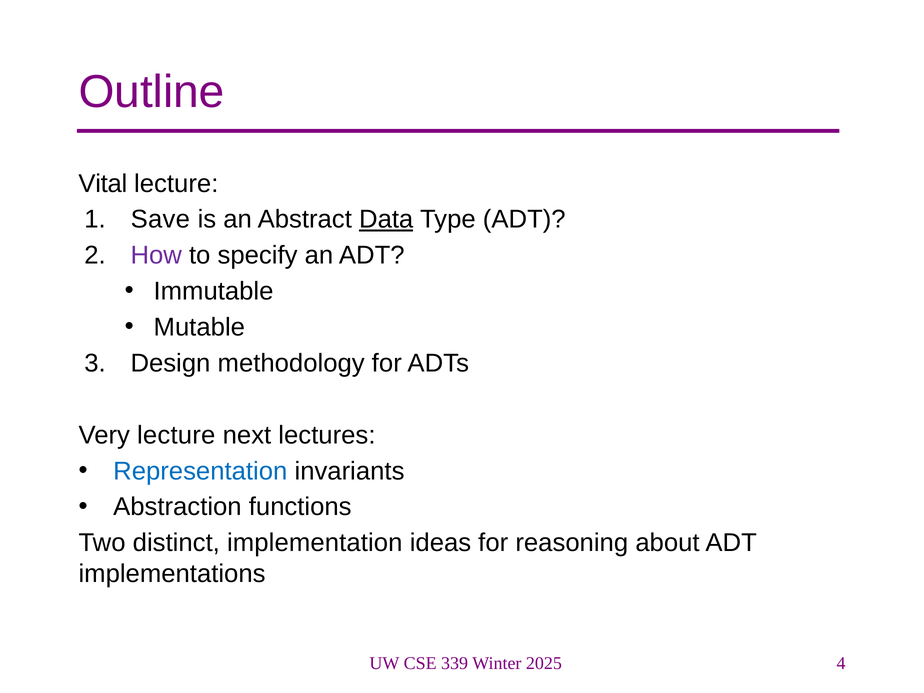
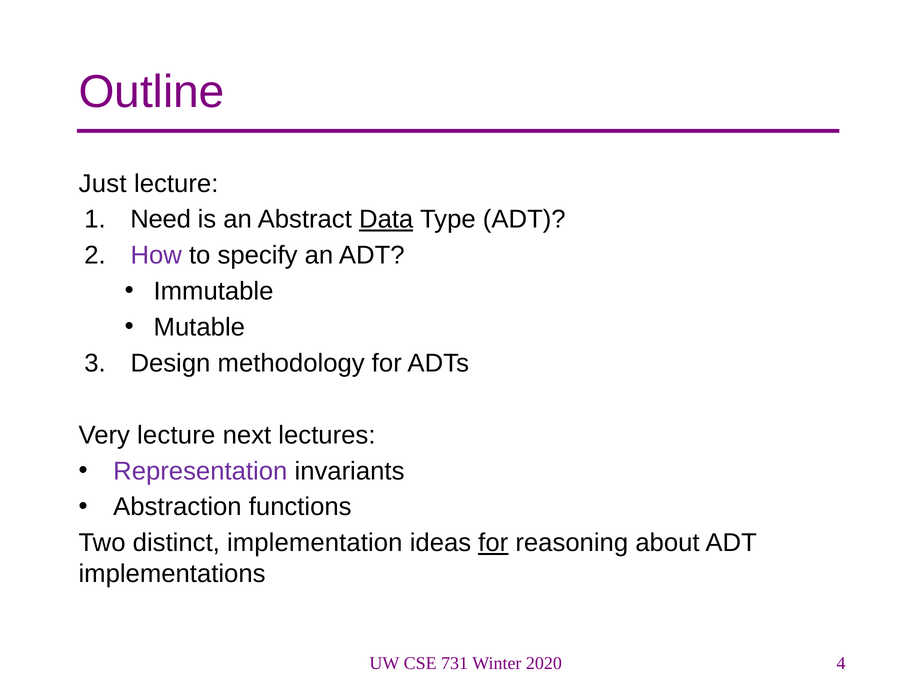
Vital: Vital -> Just
Save: Save -> Need
Representation colour: blue -> purple
for at (493, 543) underline: none -> present
339: 339 -> 731
2025: 2025 -> 2020
